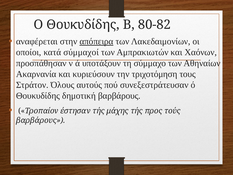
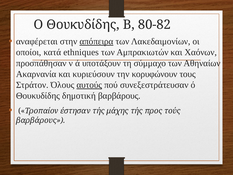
σύμμαχοί: σύμμαχοί -> ethniques
τριχοτόμηση: τριχοτόμηση -> κορυφώνουν
αυτούς underline: none -> present
